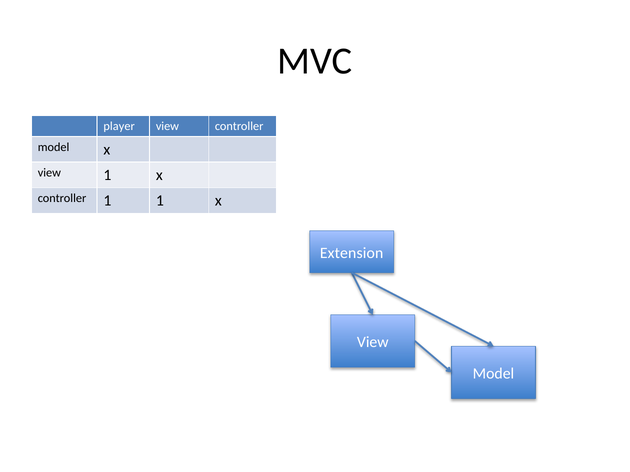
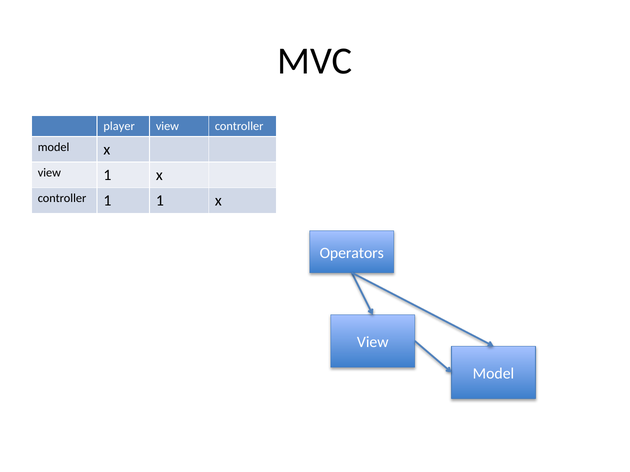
Extension: Extension -> Operators
